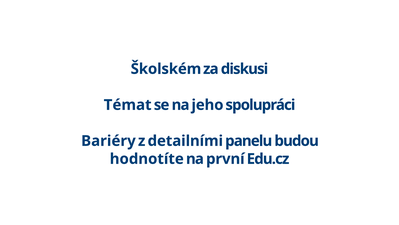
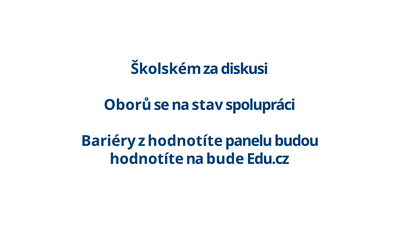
Témat: Témat -> Oborů
jeho: jeho -> stav
z detailními: detailními -> hodnotíte
první: první -> bude
